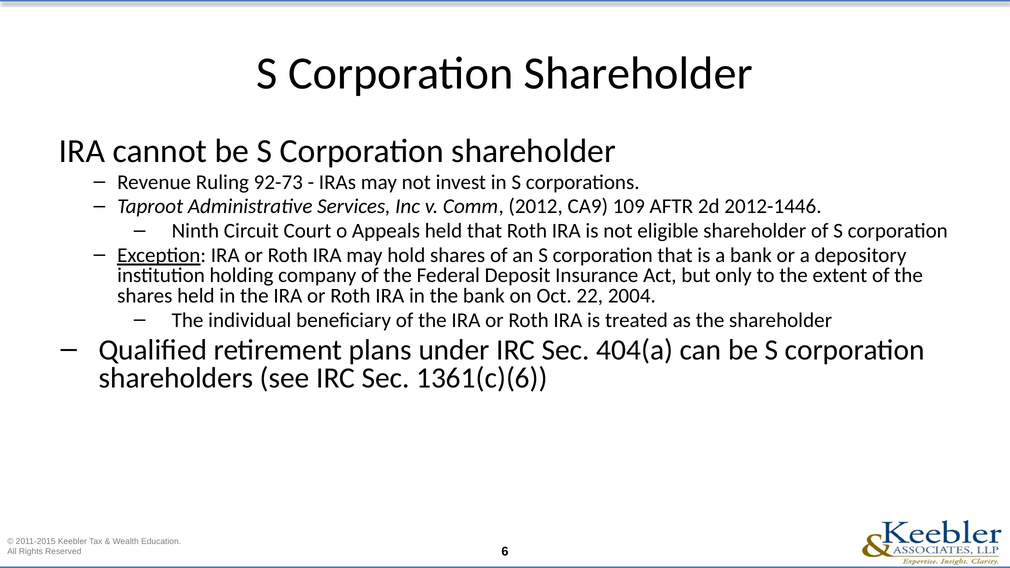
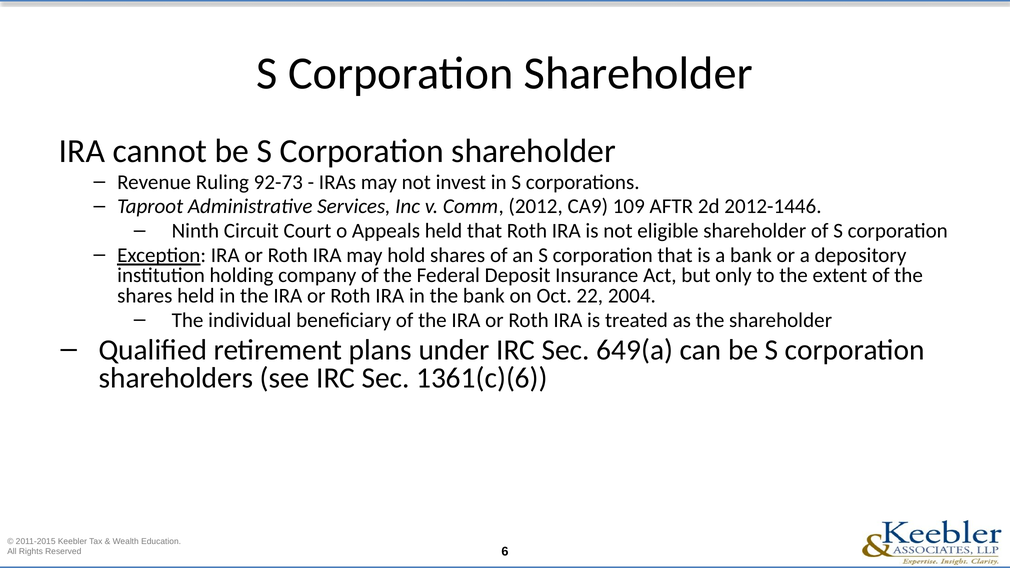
404(a: 404(a -> 649(a
